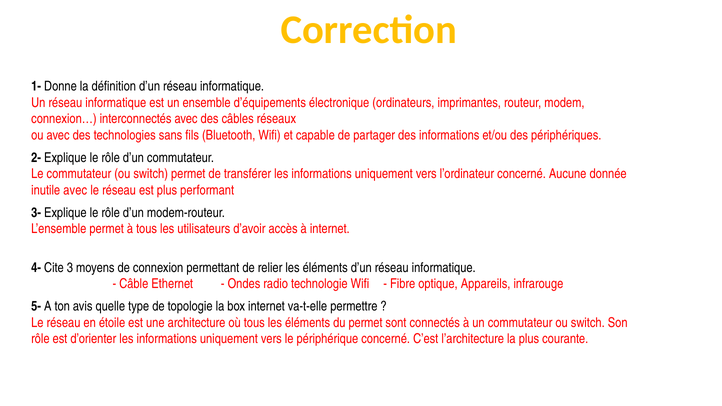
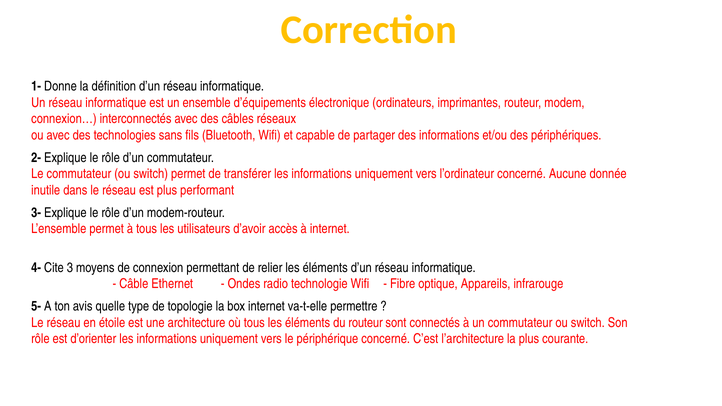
inutile avec: avec -> dans
du permet: permet -> routeur
